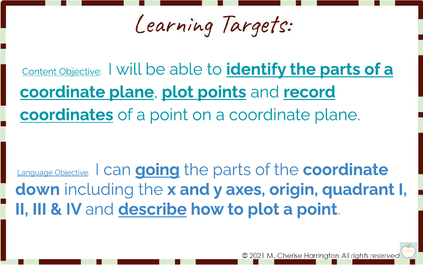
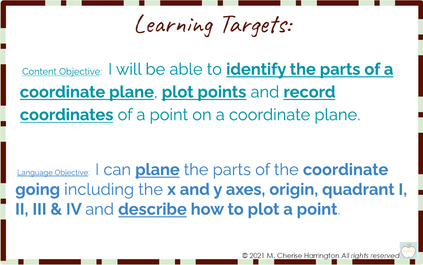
can going: going -> plane
down: down -> going
